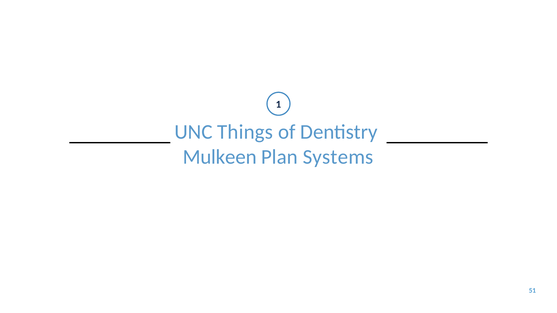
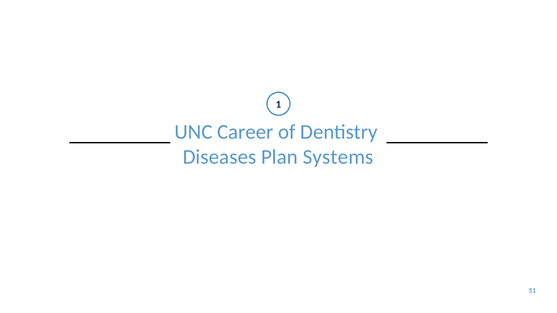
Things: Things -> Career
Mulkeen: Mulkeen -> Diseases
